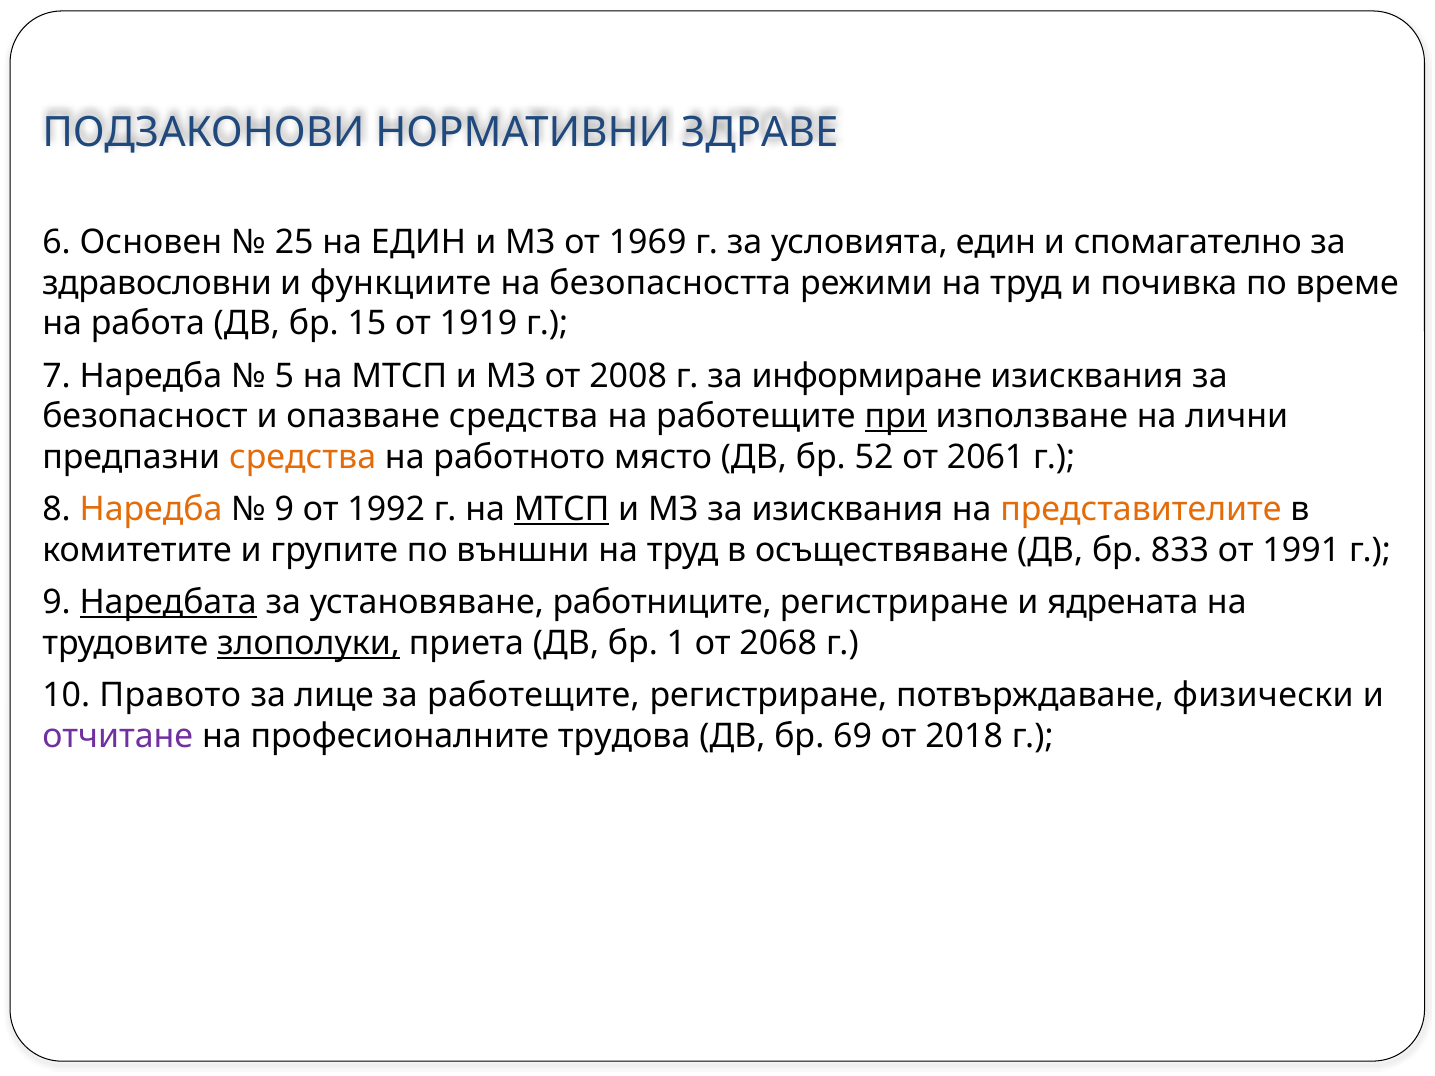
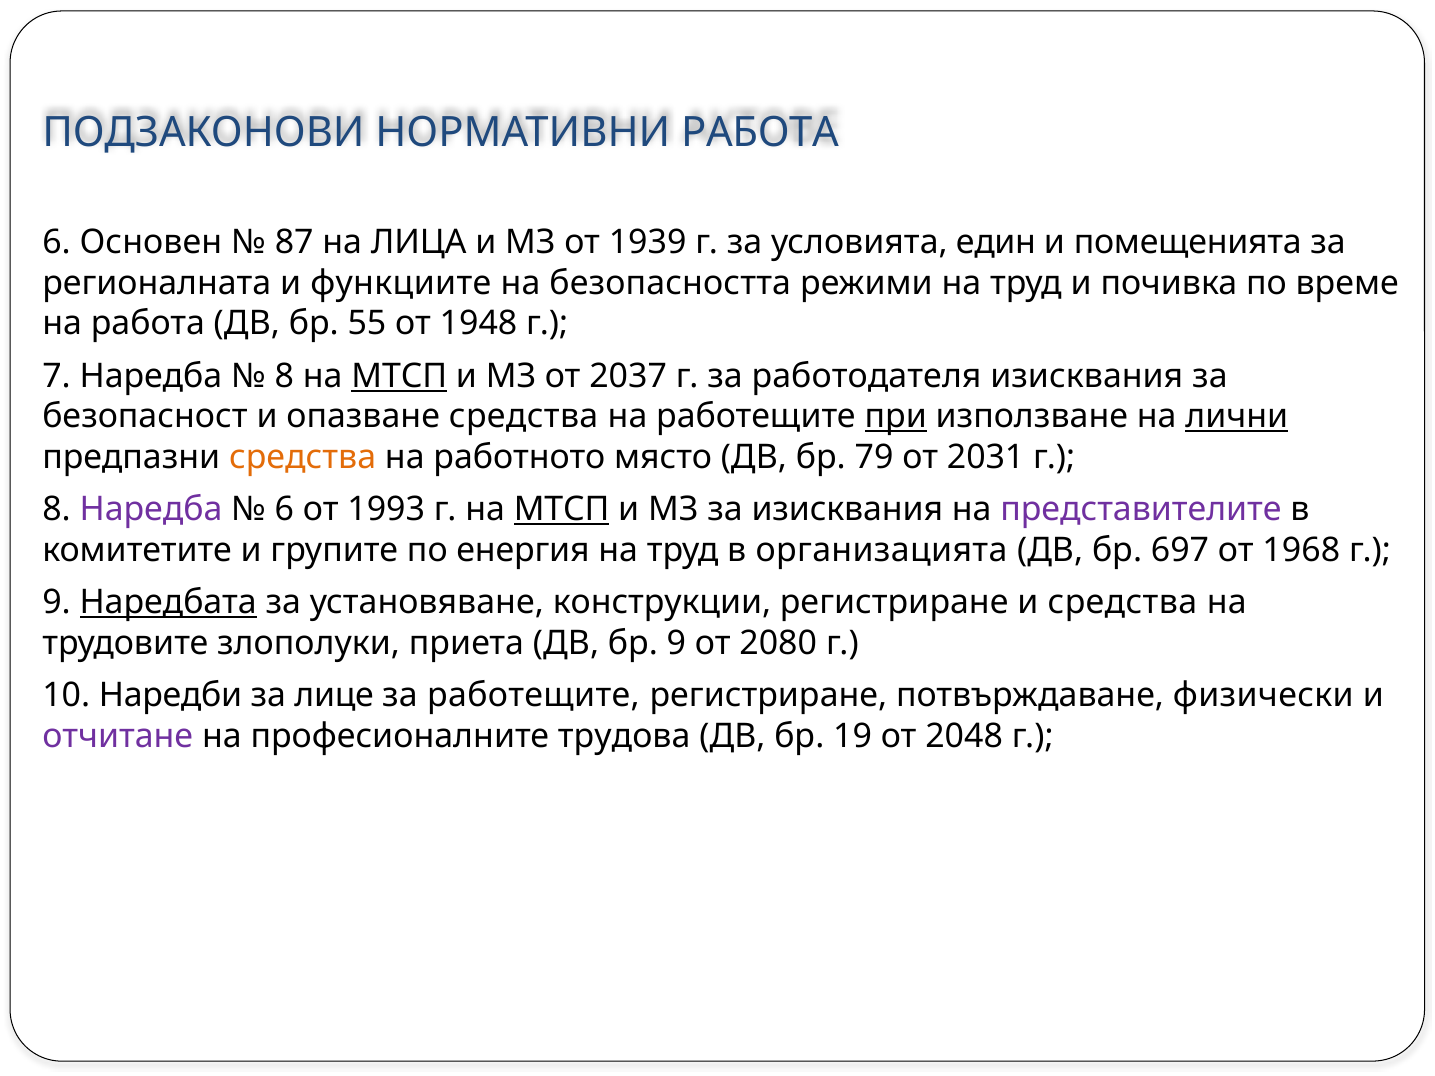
НОРМАТИВНИ ЗДРАВЕ: ЗДРАВЕ -> РАБОТА
25: 25 -> 87
на ЕДИН: ЕДИН -> ЛИЦА
1969: 1969 -> 1939
спомагателно: спомагателно -> помещенията
здравословни: здравословни -> регионалната
15: 15 -> 55
1919: 1919 -> 1948
5 at (284, 376): 5 -> 8
МТСП at (399, 376) underline: none -> present
2008: 2008 -> 2037
информиране: информиране -> работодателя
лични underline: none -> present
52: 52 -> 79
2061: 2061 -> 2031
Наредба at (151, 510) colour: orange -> purple
9 at (284, 510): 9 -> 6
1992: 1992 -> 1993
представителите colour: orange -> purple
външни: външни -> енергия
осъществяване: осъществяване -> организацията
833: 833 -> 697
1991: 1991 -> 1968
работниците: работниците -> конструкции
и ядрената: ядрената -> средства
злополуки underline: present -> none
бр 1: 1 -> 9
2068: 2068 -> 2080
Правото: Правото -> Наредби
69: 69 -> 19
2018: 2018 -> 2048
